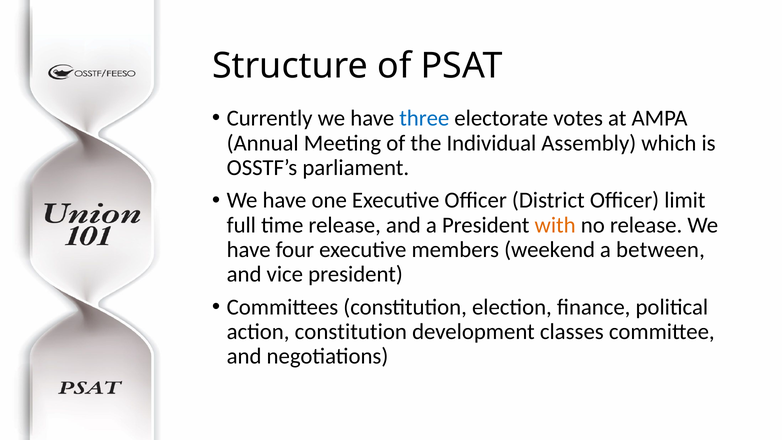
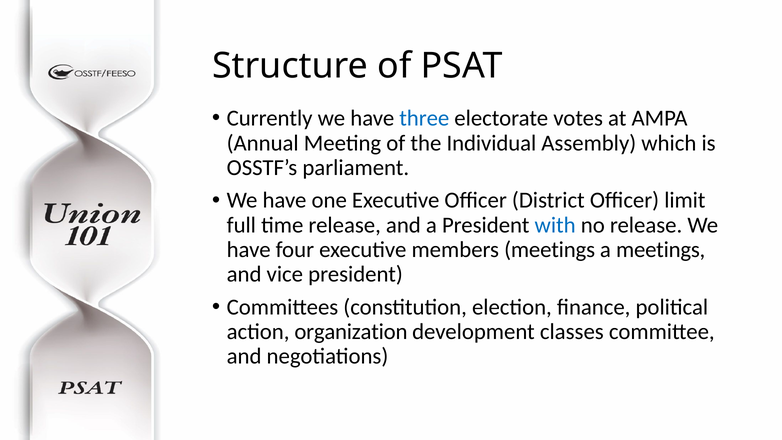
with colour: orange -> blue
members weekend: weekend -> meetings
a between: between -> meetings
action constitution: constitution -> organization
